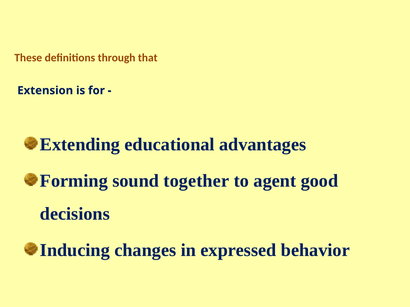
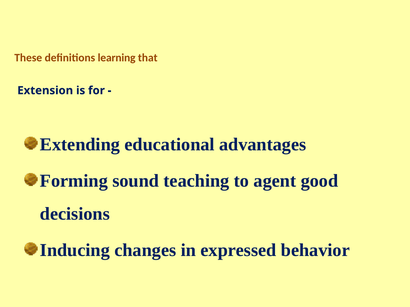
through: through -> learning
together: together -> teaching
